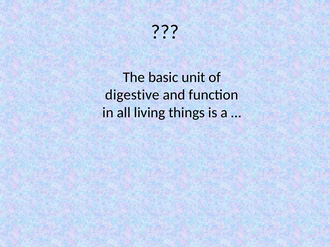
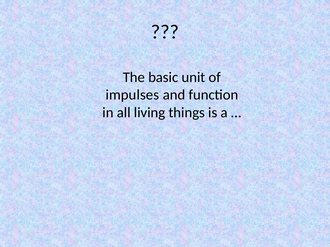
digestive: digestive -> impulses
